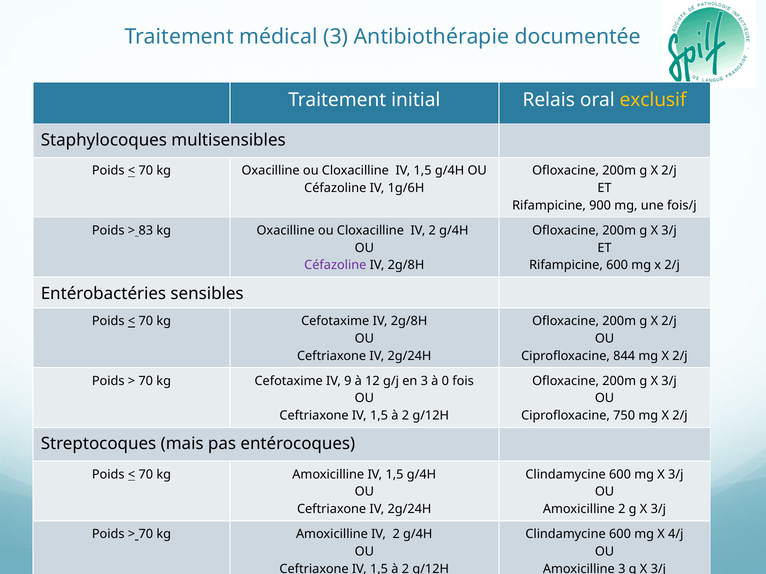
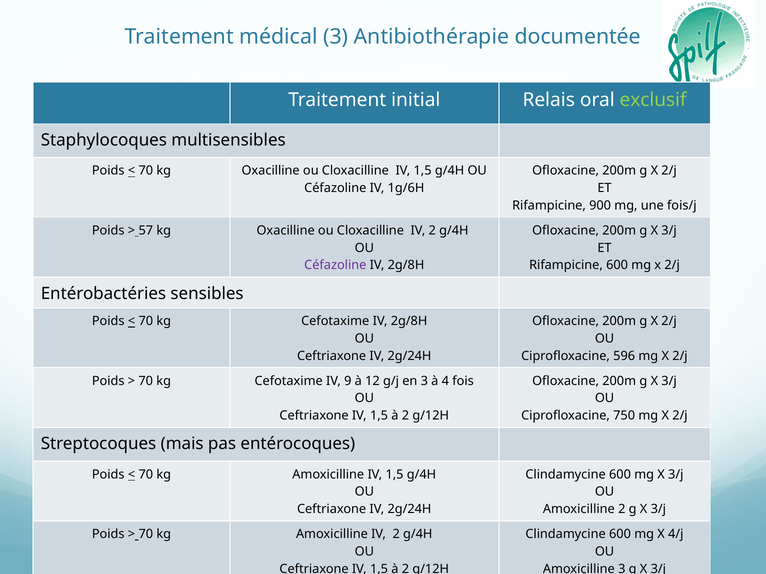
exclusif colour: yellow -> light green
83: 83 -> 57
844: 844 -> 596
0: 0 -> 4
